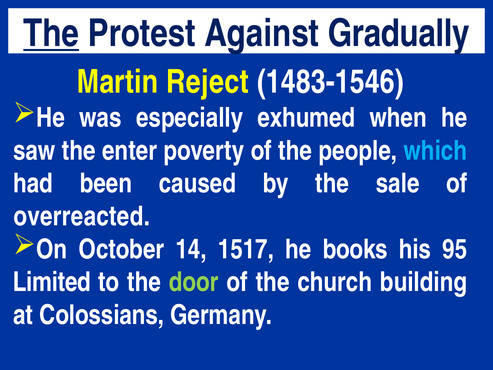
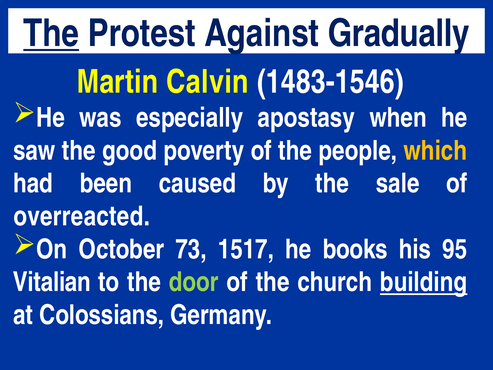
Reject: Reject -> Calvin
exhumed: exhumed -> apostasy
enter: enter -> good
which colour: light blue -> yellow
14: 14 -> 73
Limited: Limited -> Vitalian
building underline: none -> present
